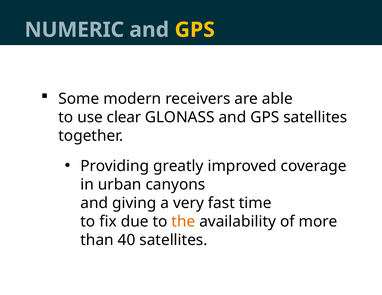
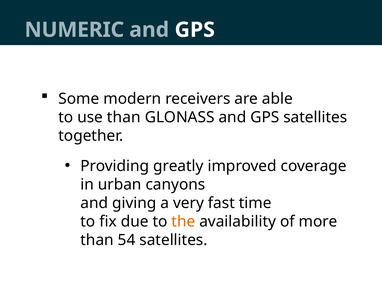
GPS at (195, 30) colour: yellow -> white
use clear: clear -> than
40: 40 -> 54
